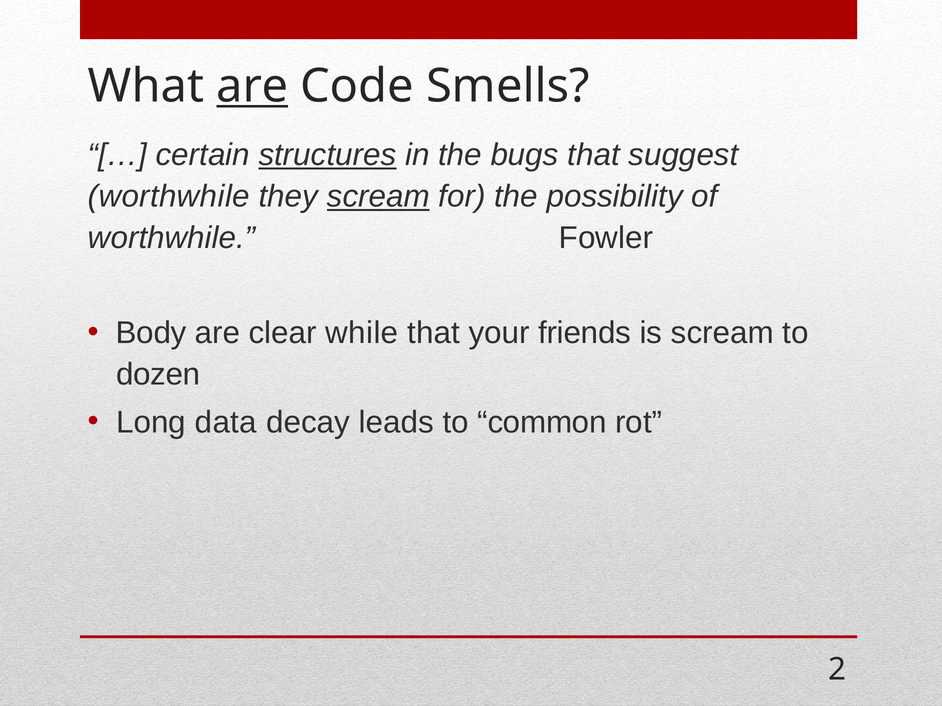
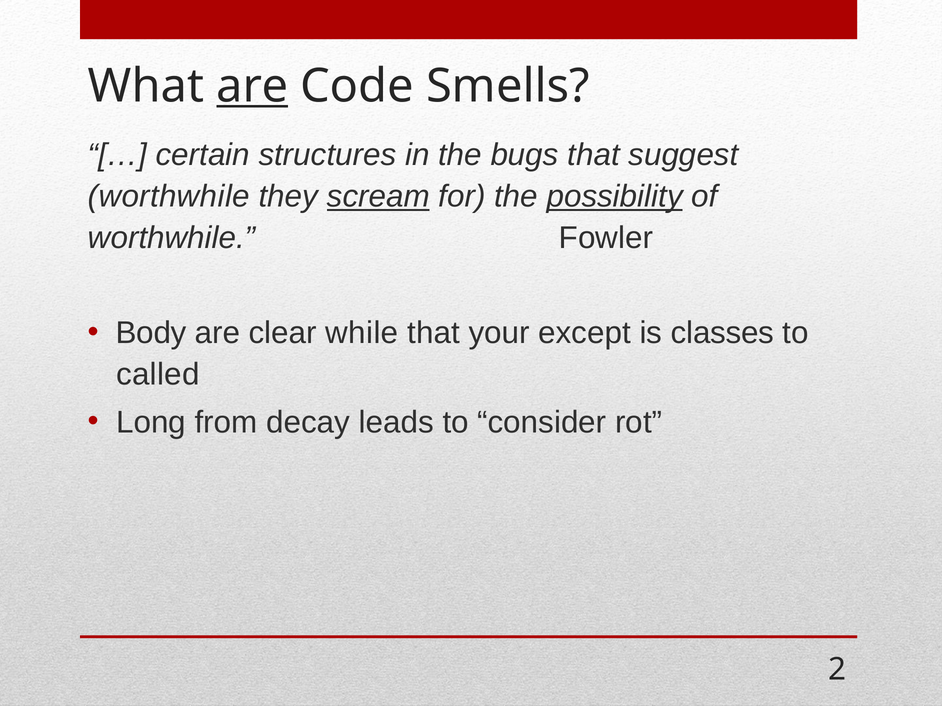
structures underline: present -> none
possibility underline: none -> present
friends: friends -> except
is scream: scream -> classes
dozen: dozen -> called
data: data -> from
common: common -> consider
